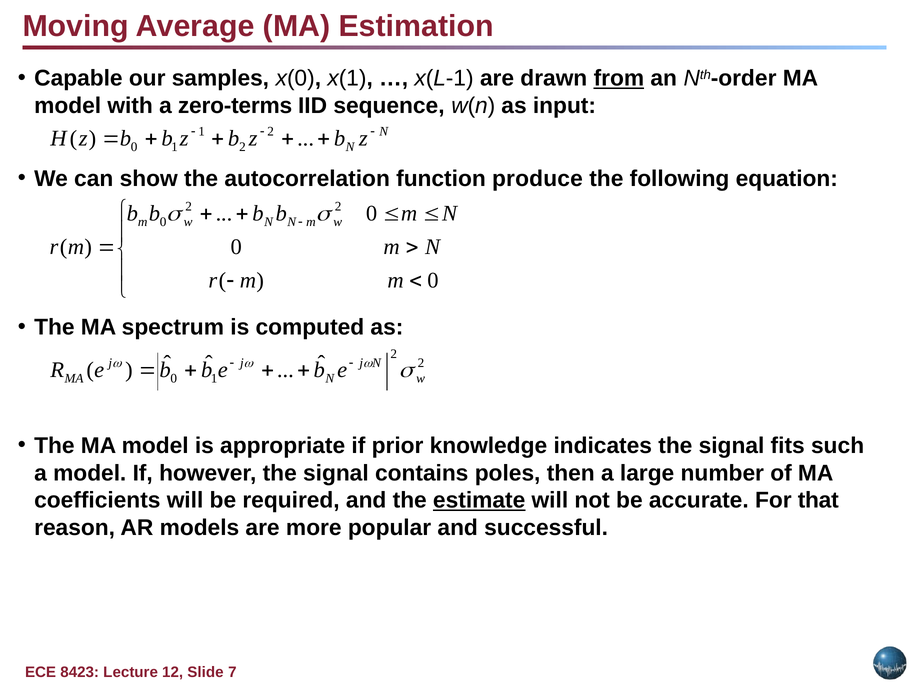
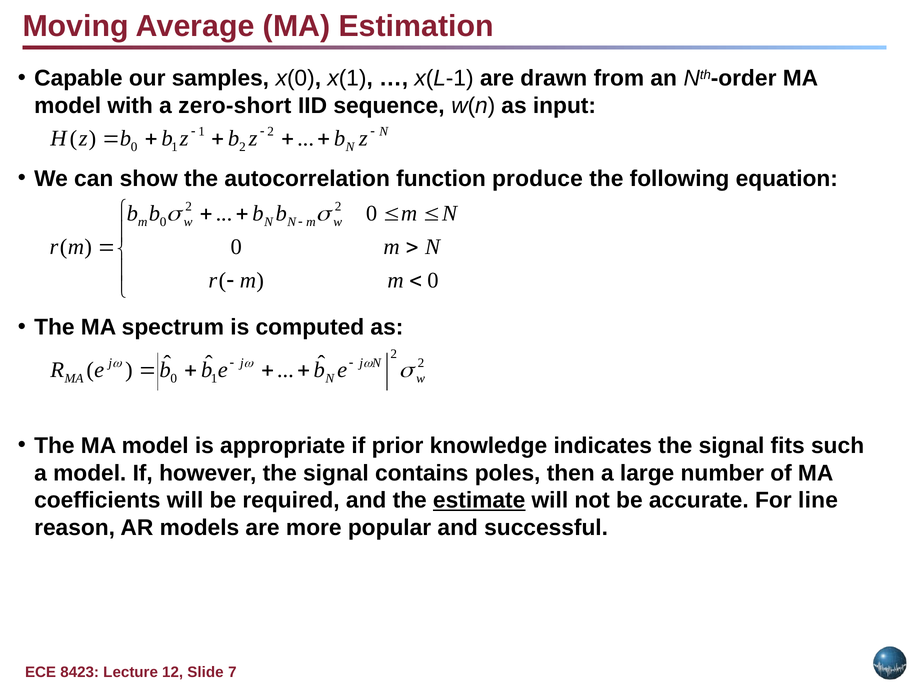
from underline: present -> none
zero-terms: zero-terms -> zero-short
that: that -> line
